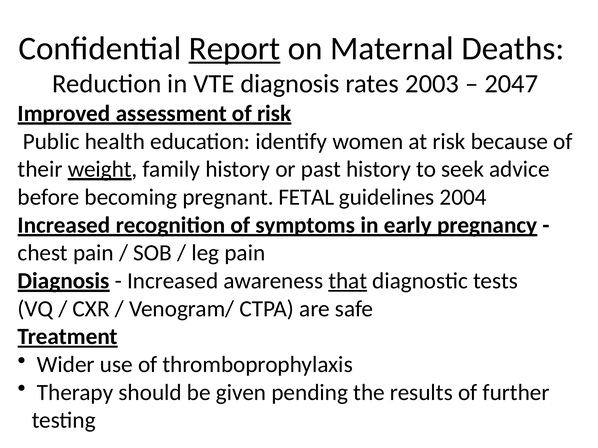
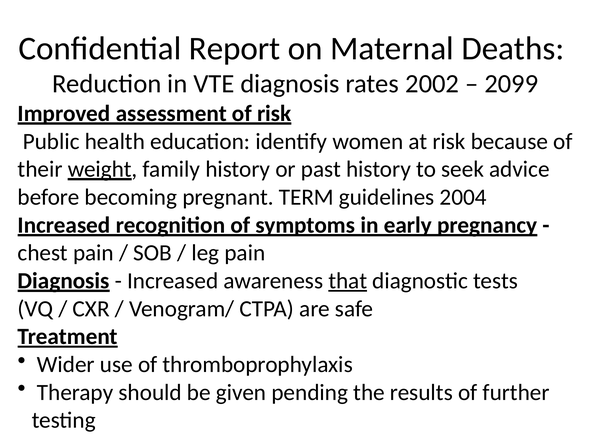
Report underline: present -> none
2003: 2003 -> 2002
2047: 2047 -> 2099
FETAL: FETAL -> TERM
